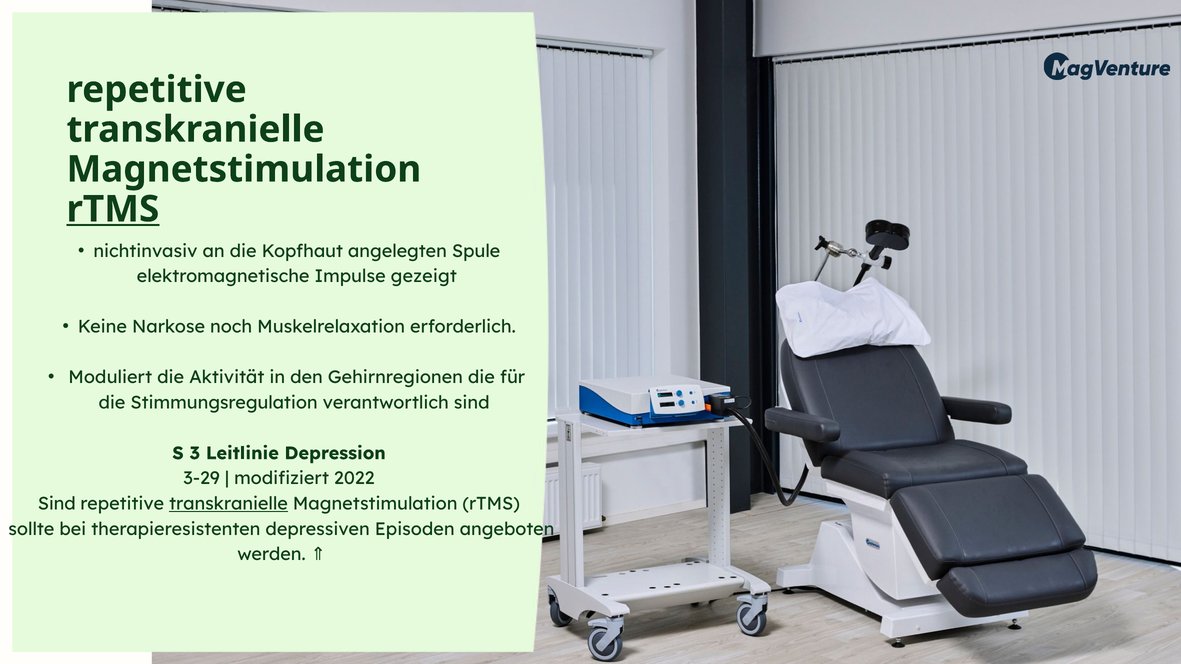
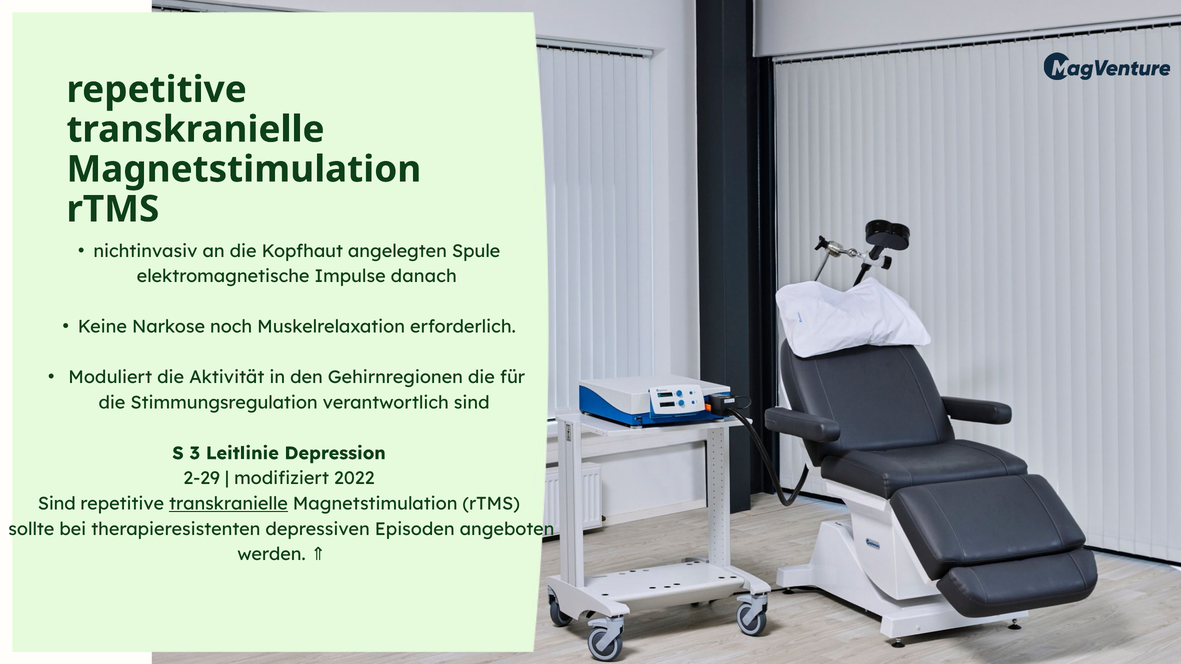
rTMS at (113, 209) underline: present -> none
gezeigt: gezeigt -> danach
3-29: 3-29 -> 2-29
